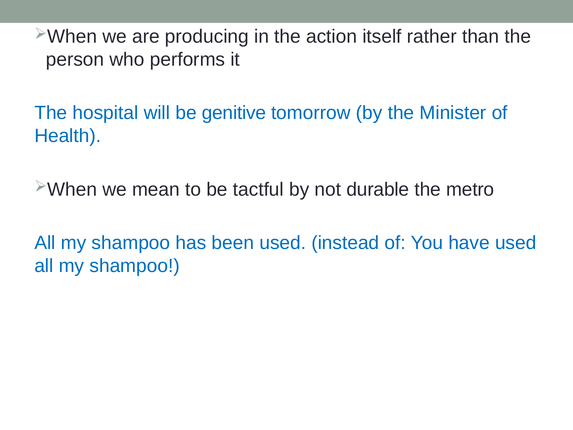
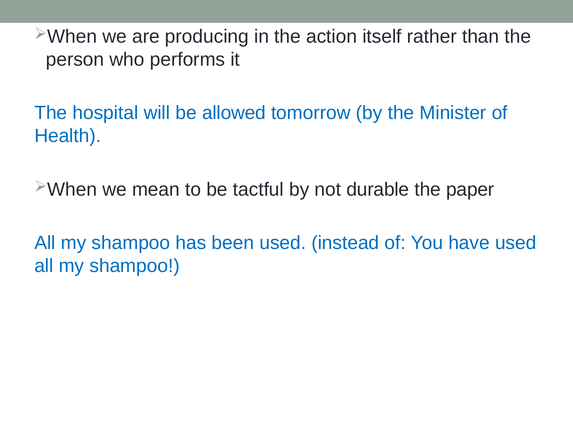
genitive: genitive -> allowed
metro: metro -> paper
